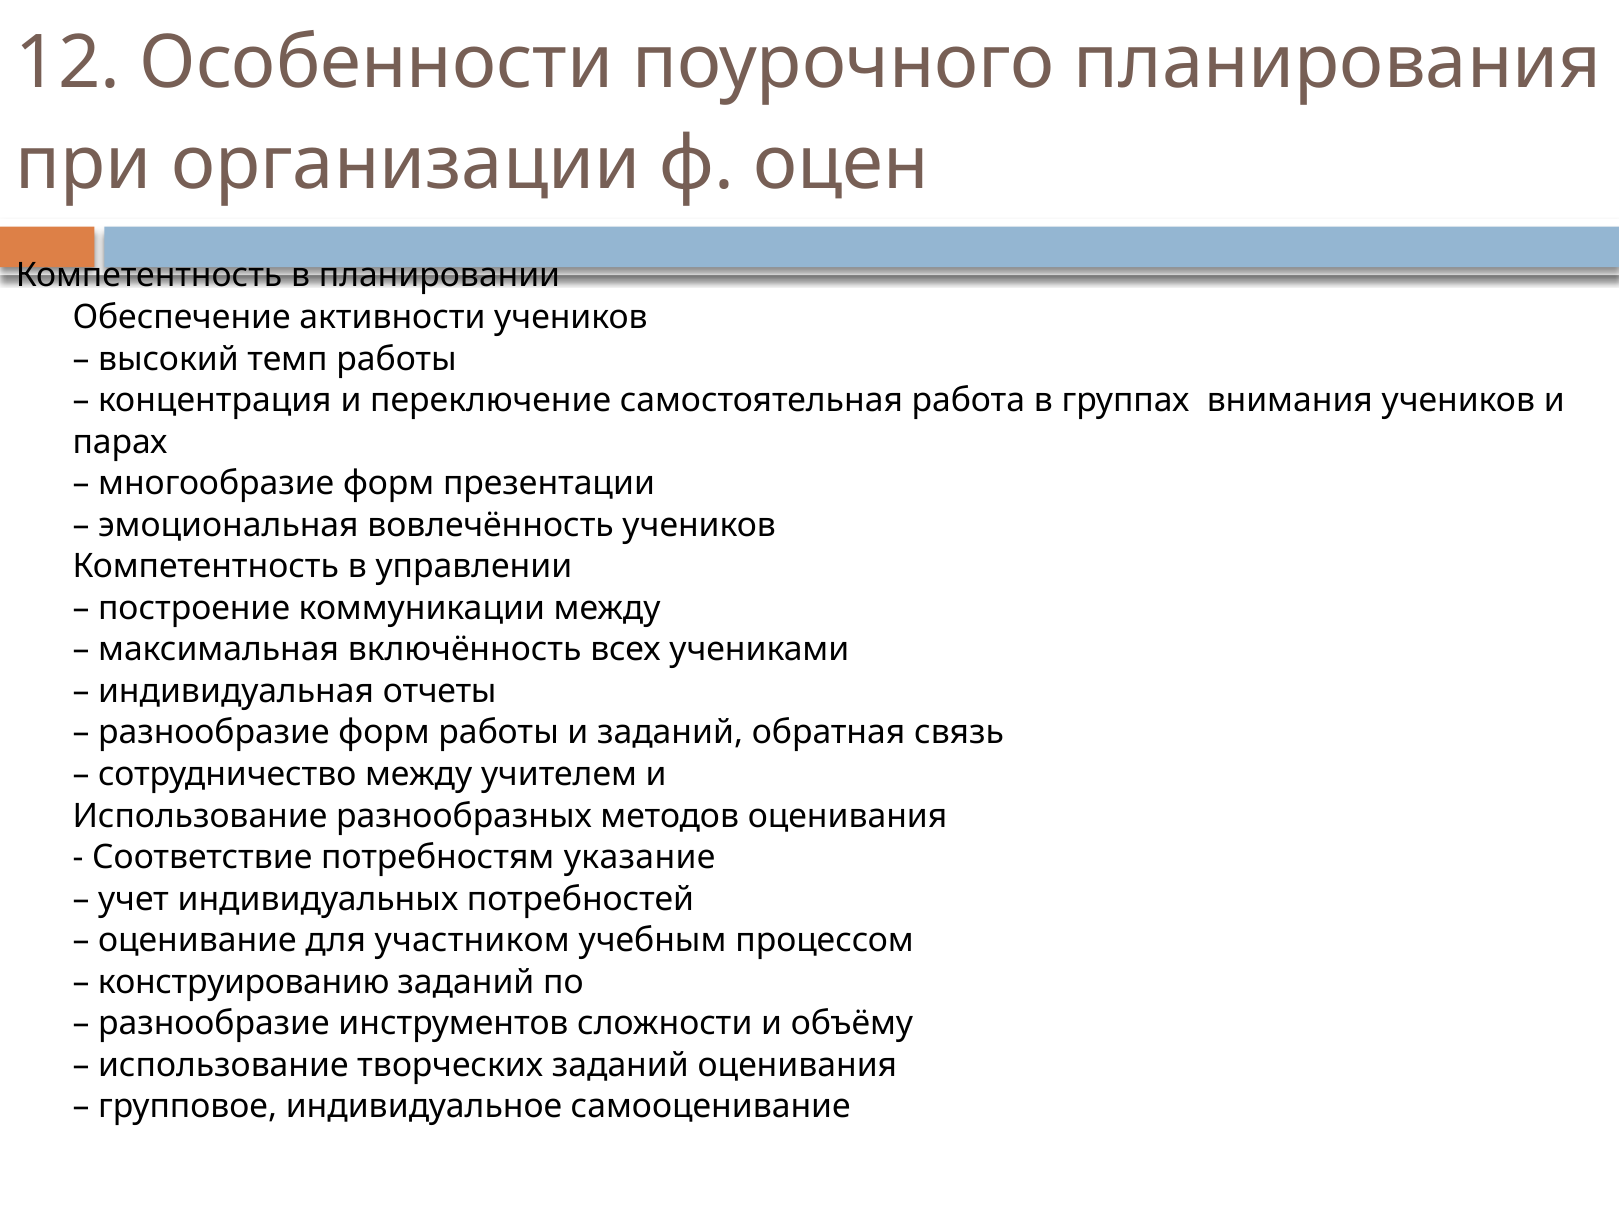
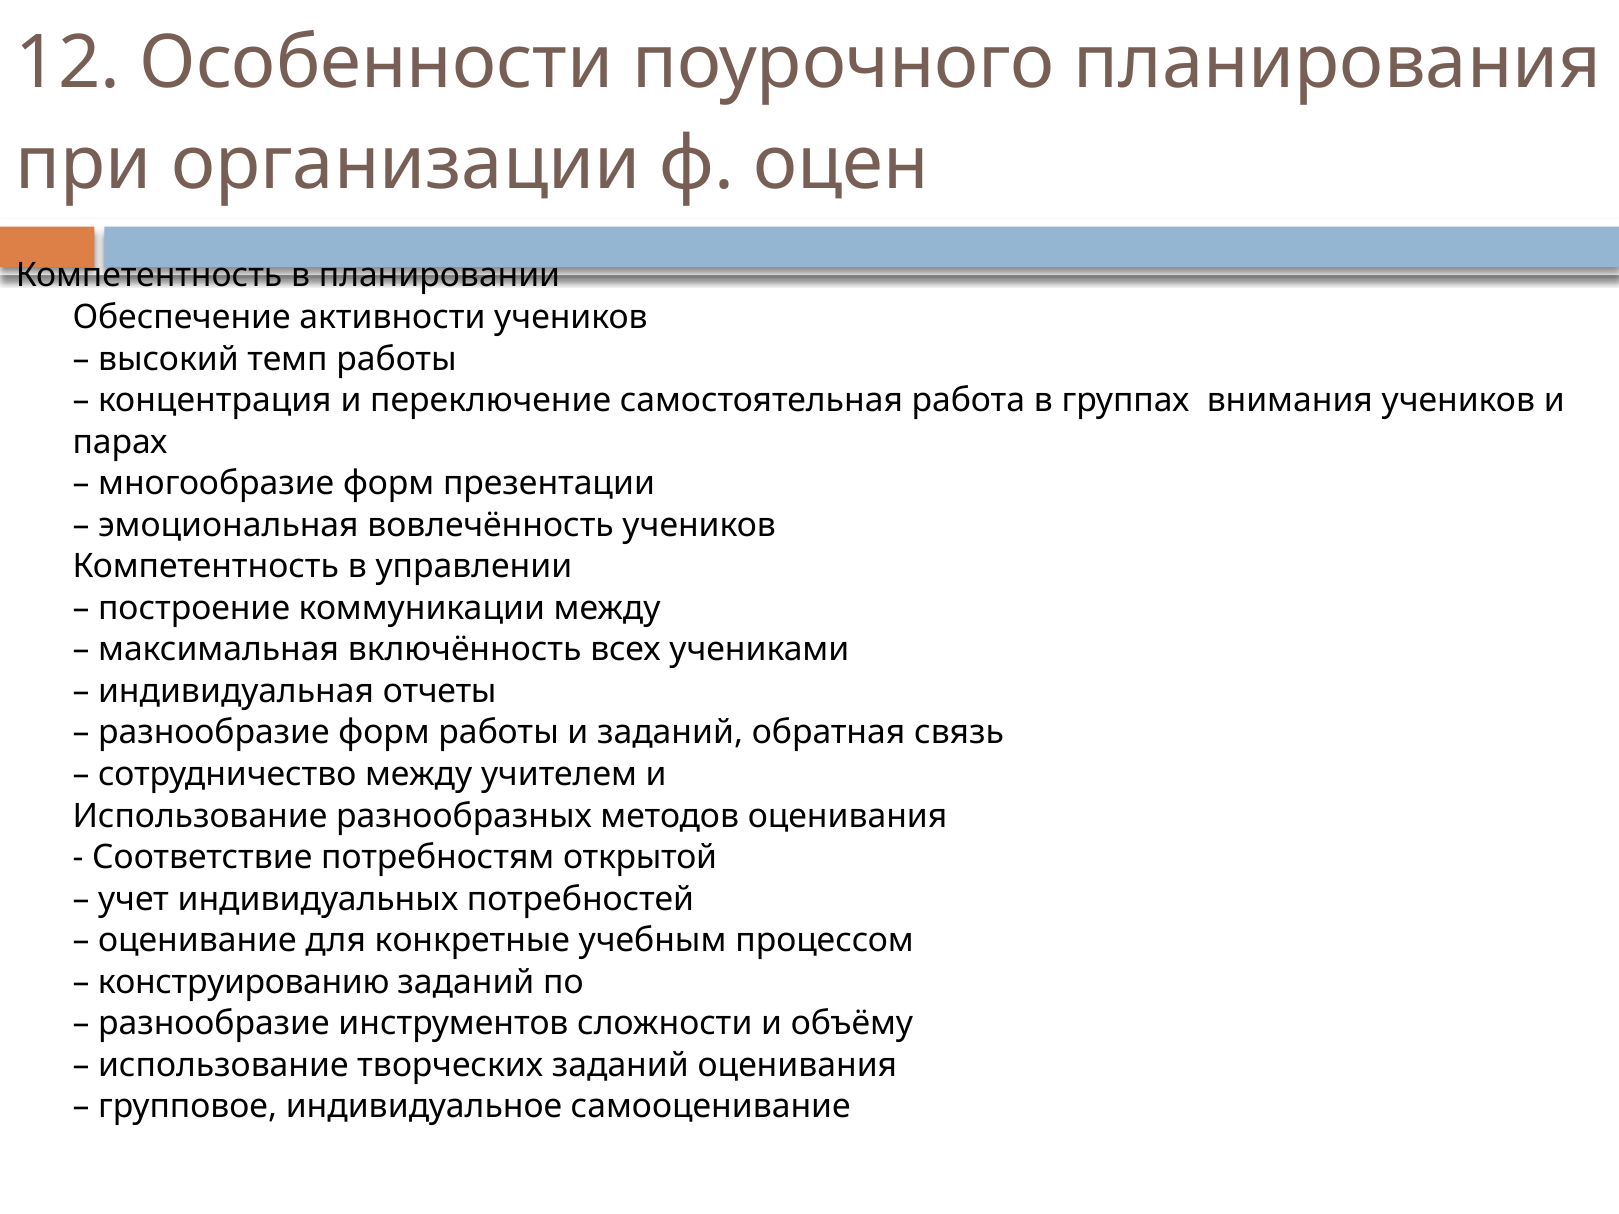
указание: указание -> открытой
участником: участником -> конкретные
